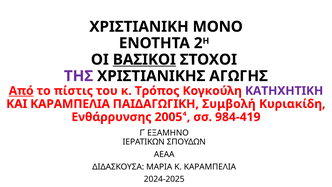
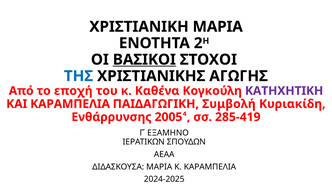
ΧΡΙΣΤΙΑΝΙΚΗ ΜΟΝΟ: ΜΟΝΟ -> ΜΑΡΙΑ
ΤΗΣ colour: purple -> blue
Από underline: present -> none
πίστις: πίστις -> εποχή
Τρόπος: Τρόπος -> Καθένα
984-419: 984-419 -> 285-419
